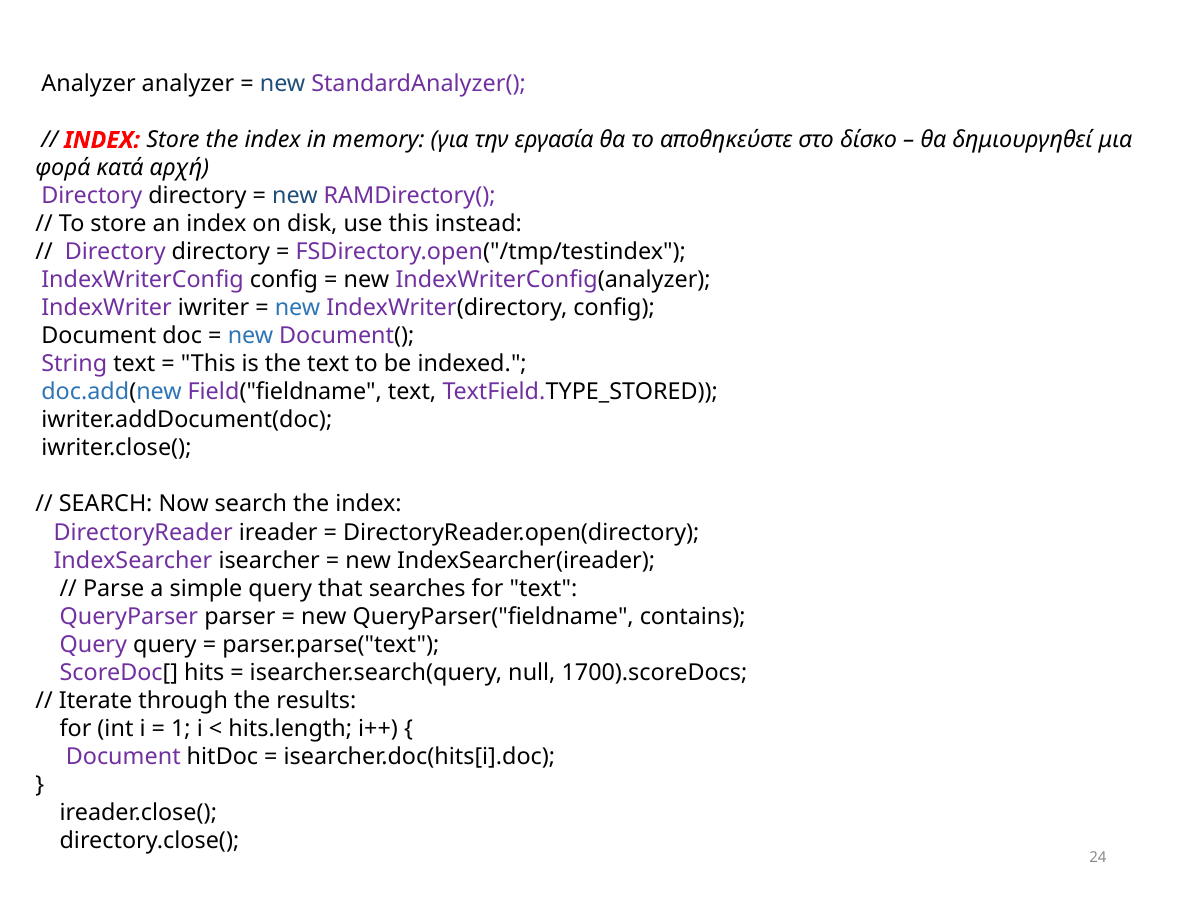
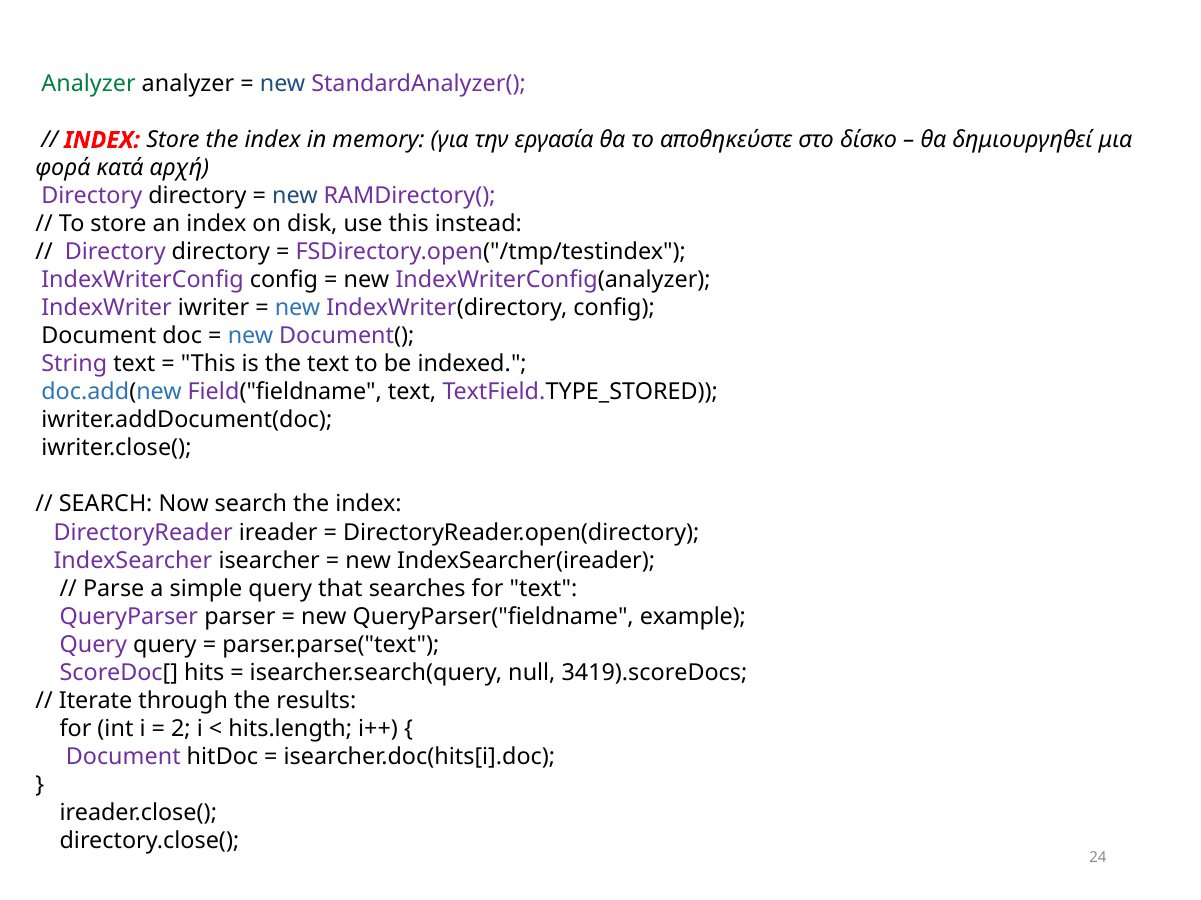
Analyzer at (89, 84) colour: black -> green
contains: contains -> example
1700).scoreDocs: 1700).scoreDocs -> 3419).scoreDocs
1: 1 -> 2
